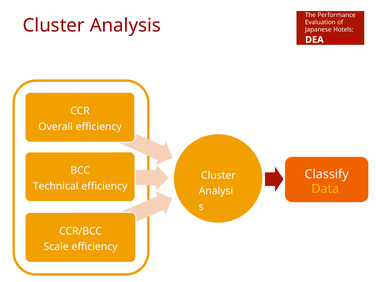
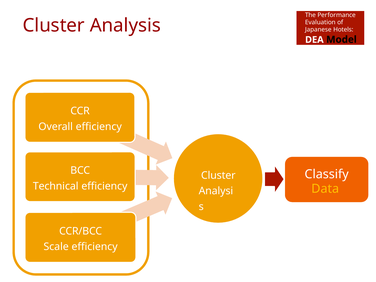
Model colour: red -> black
